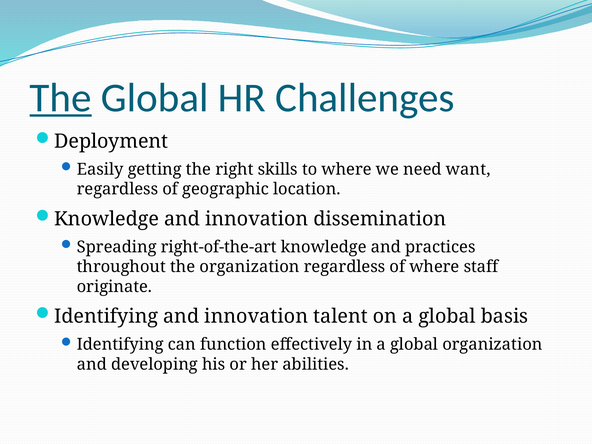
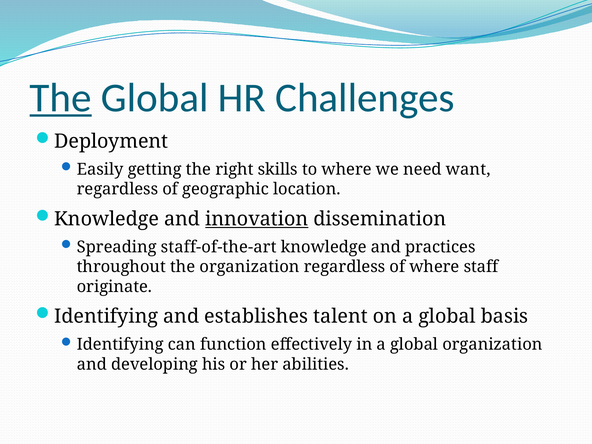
innovation at (257, 219) underline: none -> present
right-of-the-art: right-of-the-art -> staff-of-the-art
Identifying and innovation: innovation -> establishes
